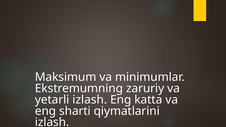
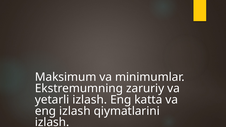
eng sharti: sharti -> izlash
